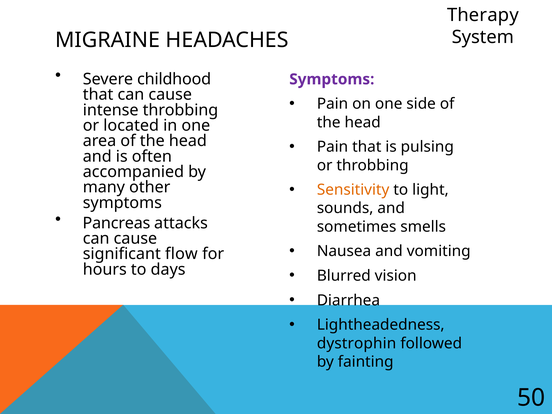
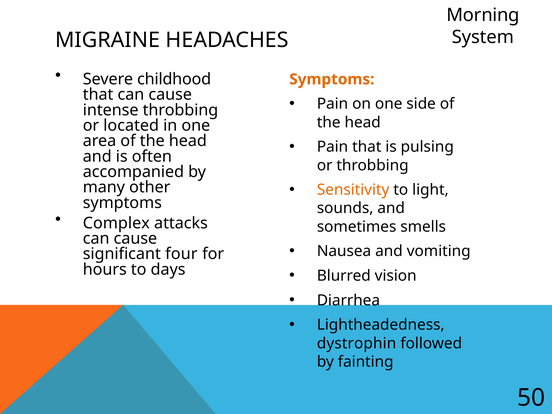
Therapy: Therapy -> Morning
Symptoms at (332, 79) colour: purple -> orange
Pancreas: Pancreas -> Complex
flow: flow -> four
